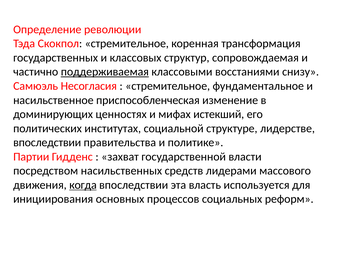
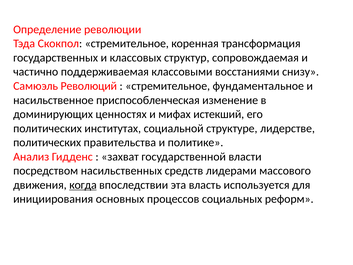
поддерживаемая underline: present -> none
Несогласия: Несогласия -> Революций
впоследствии at (47, 142): впоследствии -> политических
Партии: Партии -> Анализ
